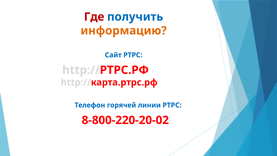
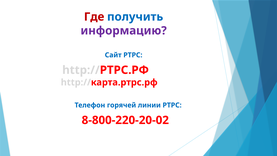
информацию colour: orange -> purple
